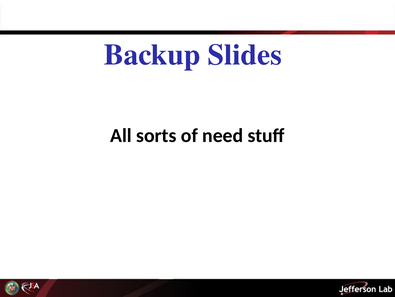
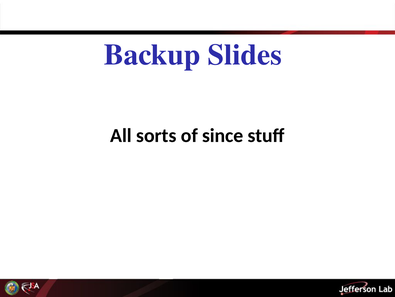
need: need -> since
